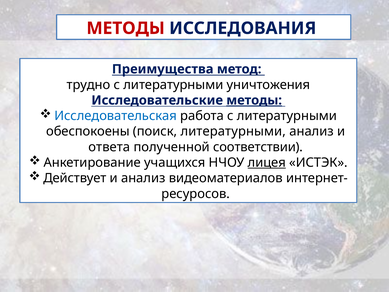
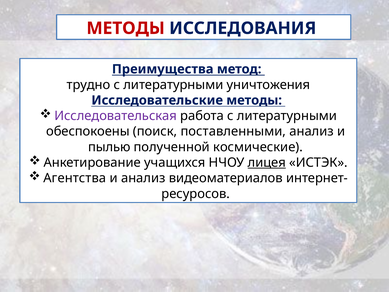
методы at (254, 100) underline: present -> none
Исследовательская colour: blue -> purple
поиск литературными: литературными -> поставленными
ответа: ответа -> пылью
соответствии: соответствии -> космические
Действует: Действует -> Агентства
